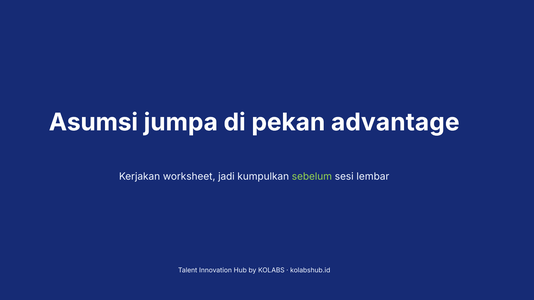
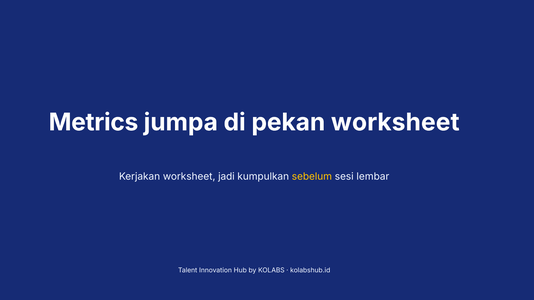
Asumsi: Asumsi -> Metrics
pekan advantage: advantage -> worksheet
sebelum colour: light green -> yellow
